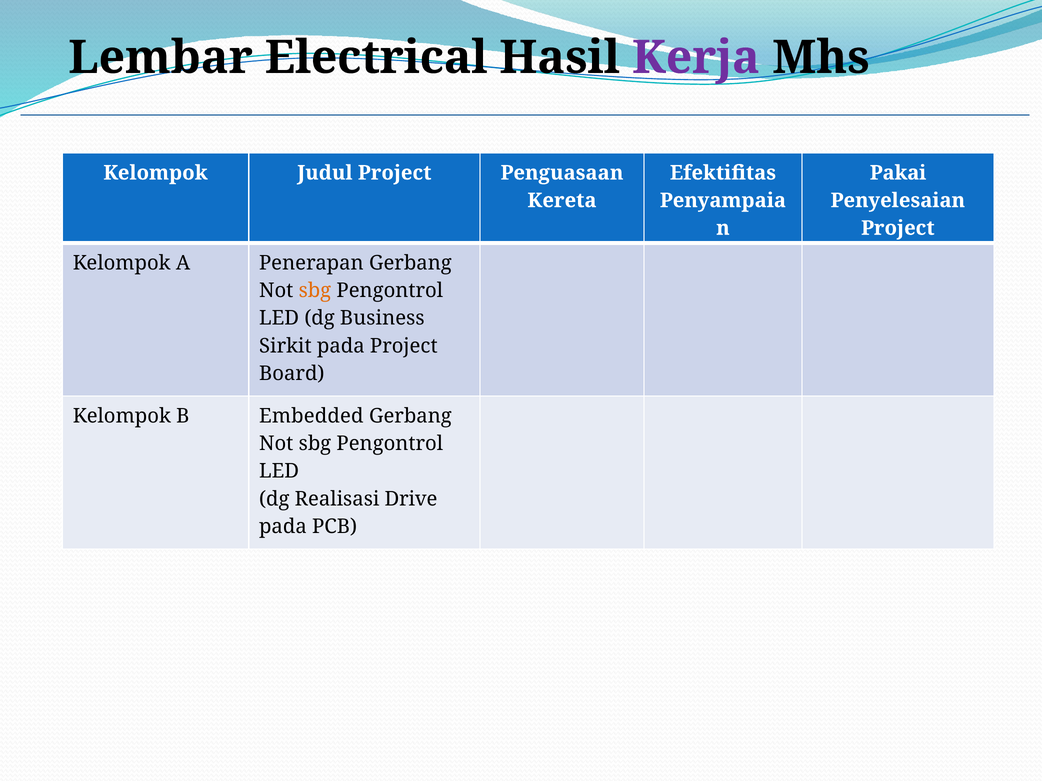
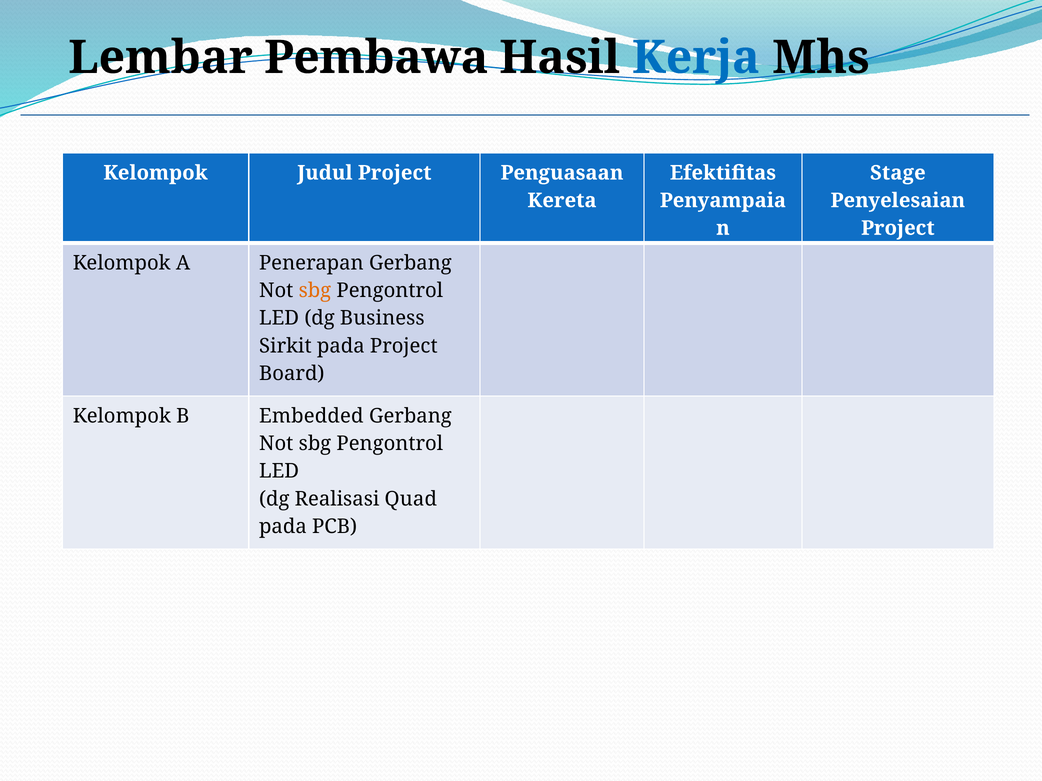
Electrical: Electrical -> Pembawa
Kerja colour: purple -> blue
Pakai: Pakai -> Stage
Drive: Drive -> Quad
